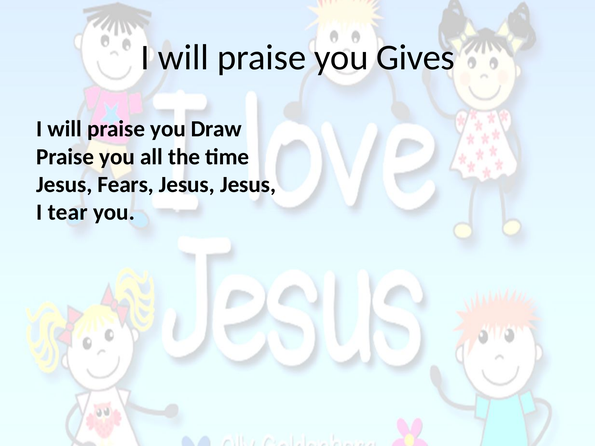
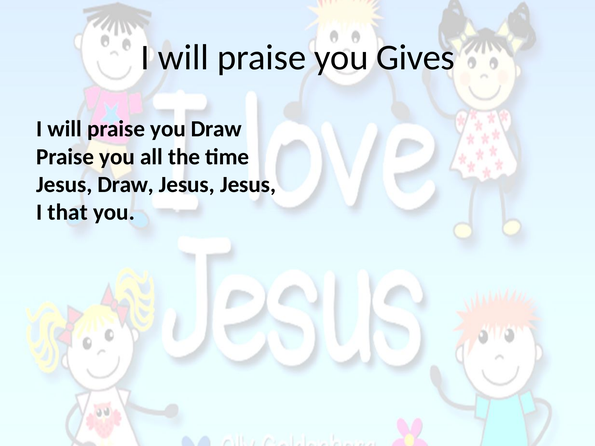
Jesus Fears: Fears -> Draw
tear: tear -> that
